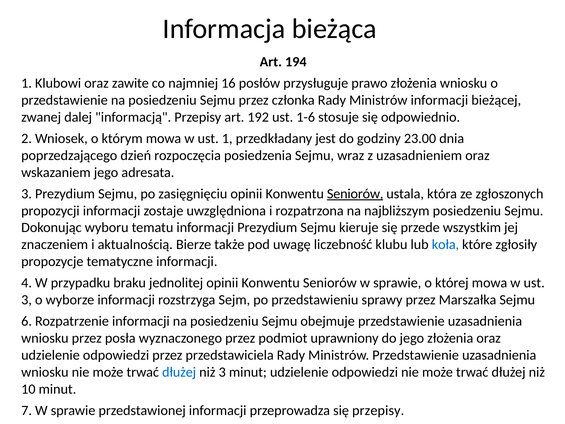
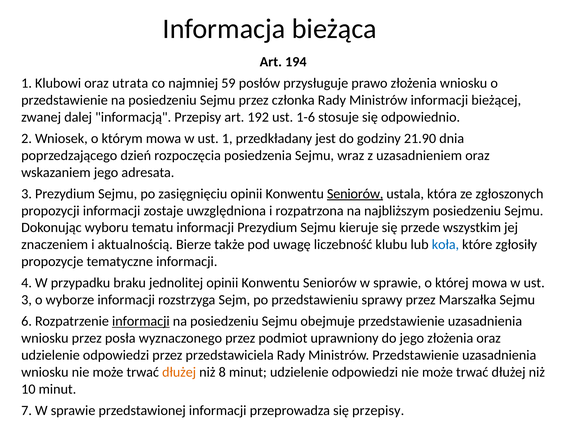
zawite: zawite -> utrata
16: 16 -> 59
23.00: 23.00 -> 21.90
informacji at (141, 321) underline: none -> present
dłużej at (179, 372) colour: blue -> orange
niż 3: 3 -> 8
